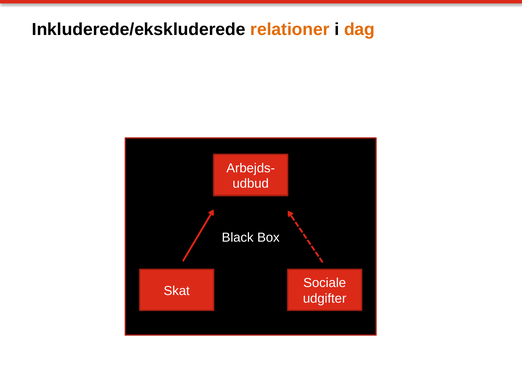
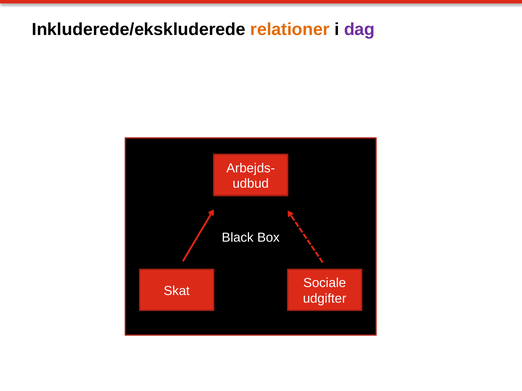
dag colour: orange -> purple
